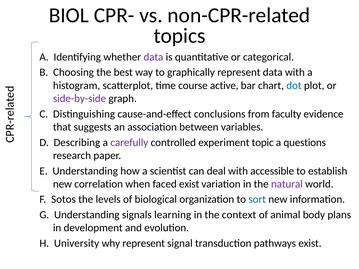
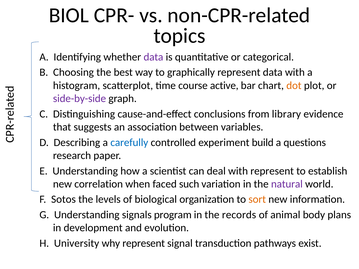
dot colour: blue -> orange
faculty: faculty -> library
carefully colour: purple -> blue
topic: topic -> build
with accessible: accessible -> represent
faced exist: exist -> such
sort colour: blue -> orange
learning: learning -> program
context: context -> records
